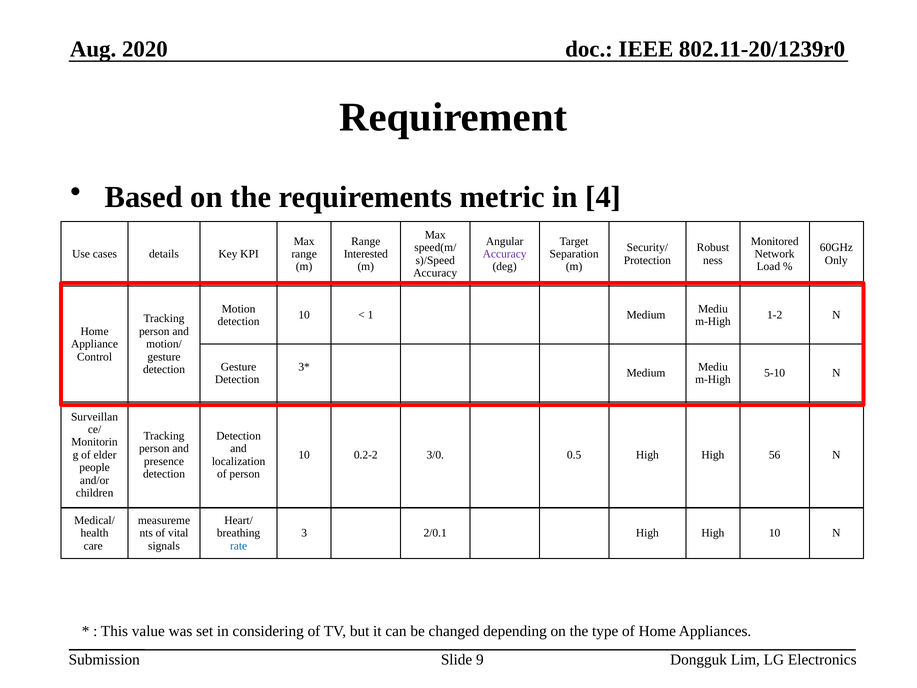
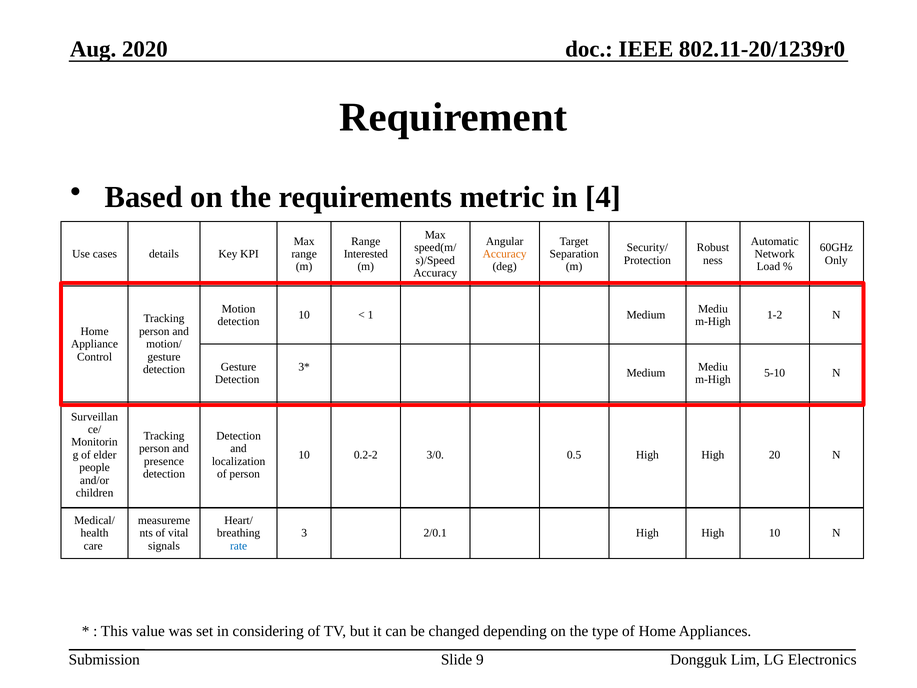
Monitored: Monitored -> Automatic
Accuracy at (505, 254) colour: purple -> orange
56: 56 -> 20
